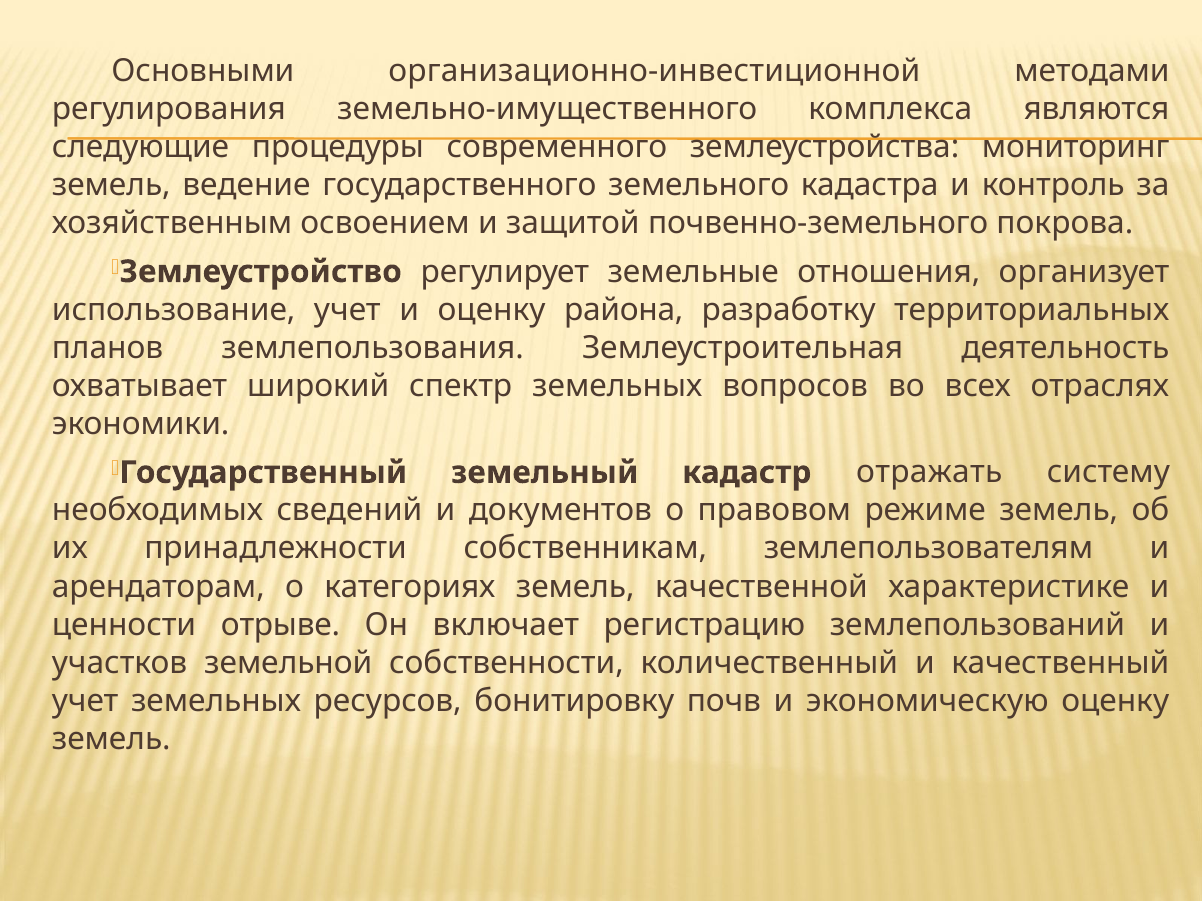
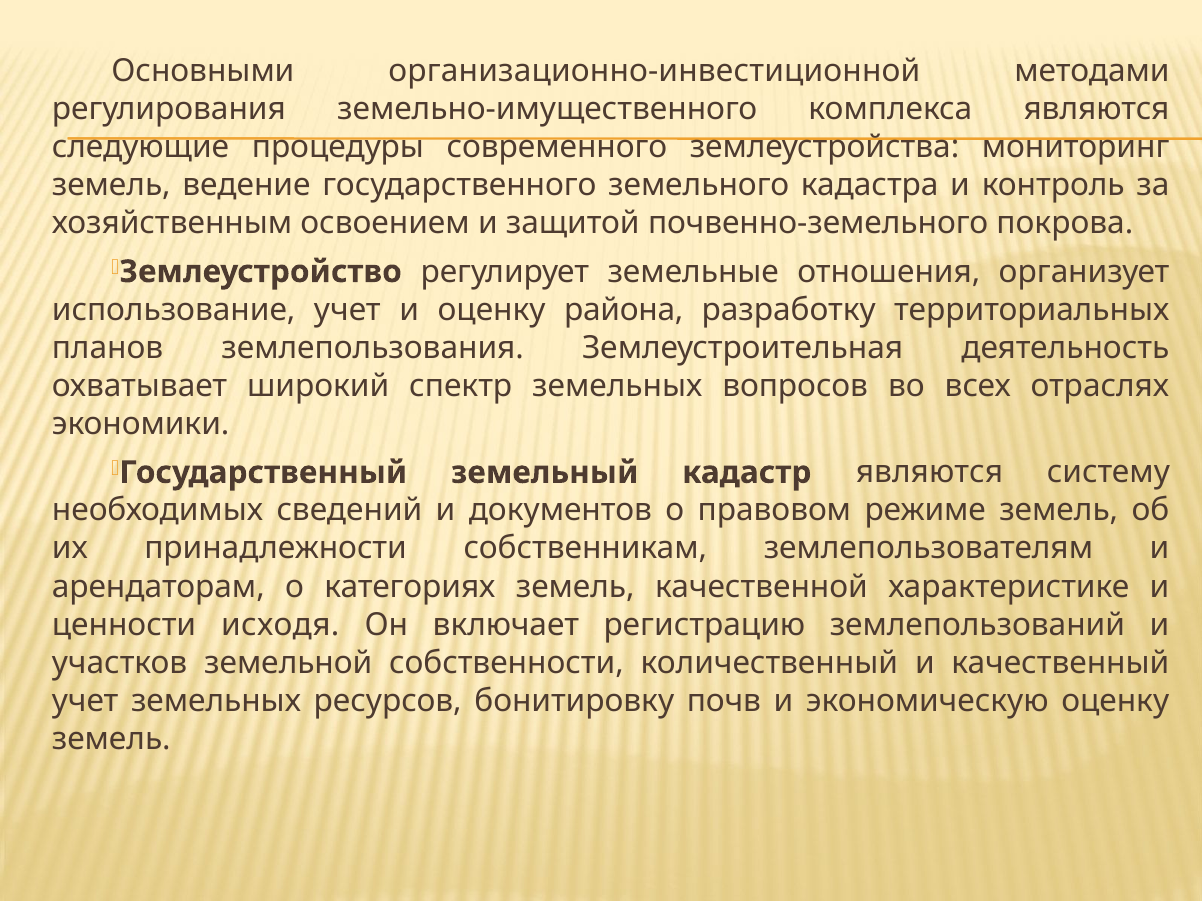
кадастр отражать: отражать -> являются
отрыве: отрыве -> исходя
